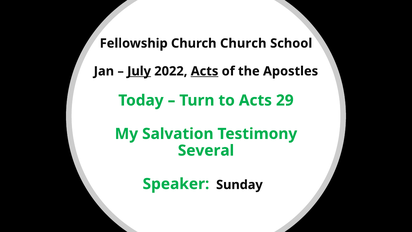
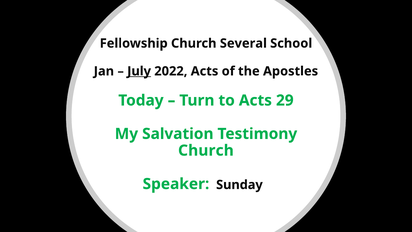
Church Church: Church -> Several
Acts at (205, 71) underline: present -> none
Several at (206, 150): Several -> Church
